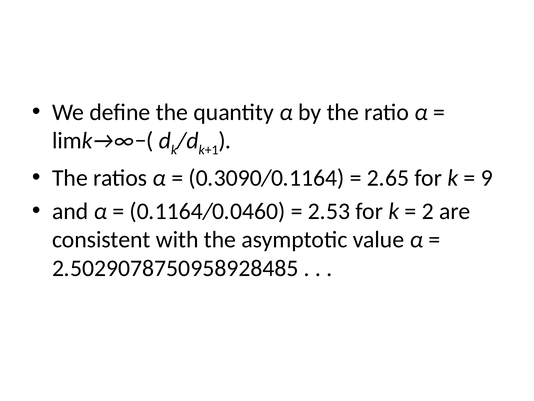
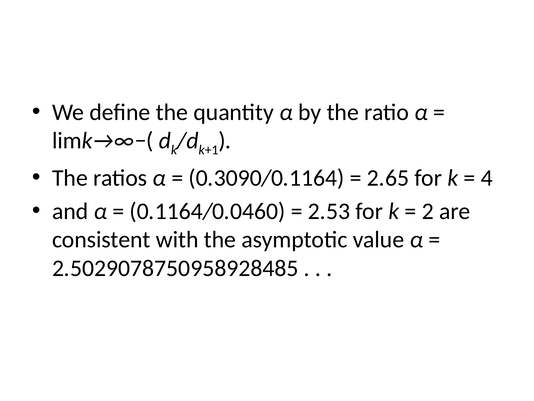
9: 9 -> 4
